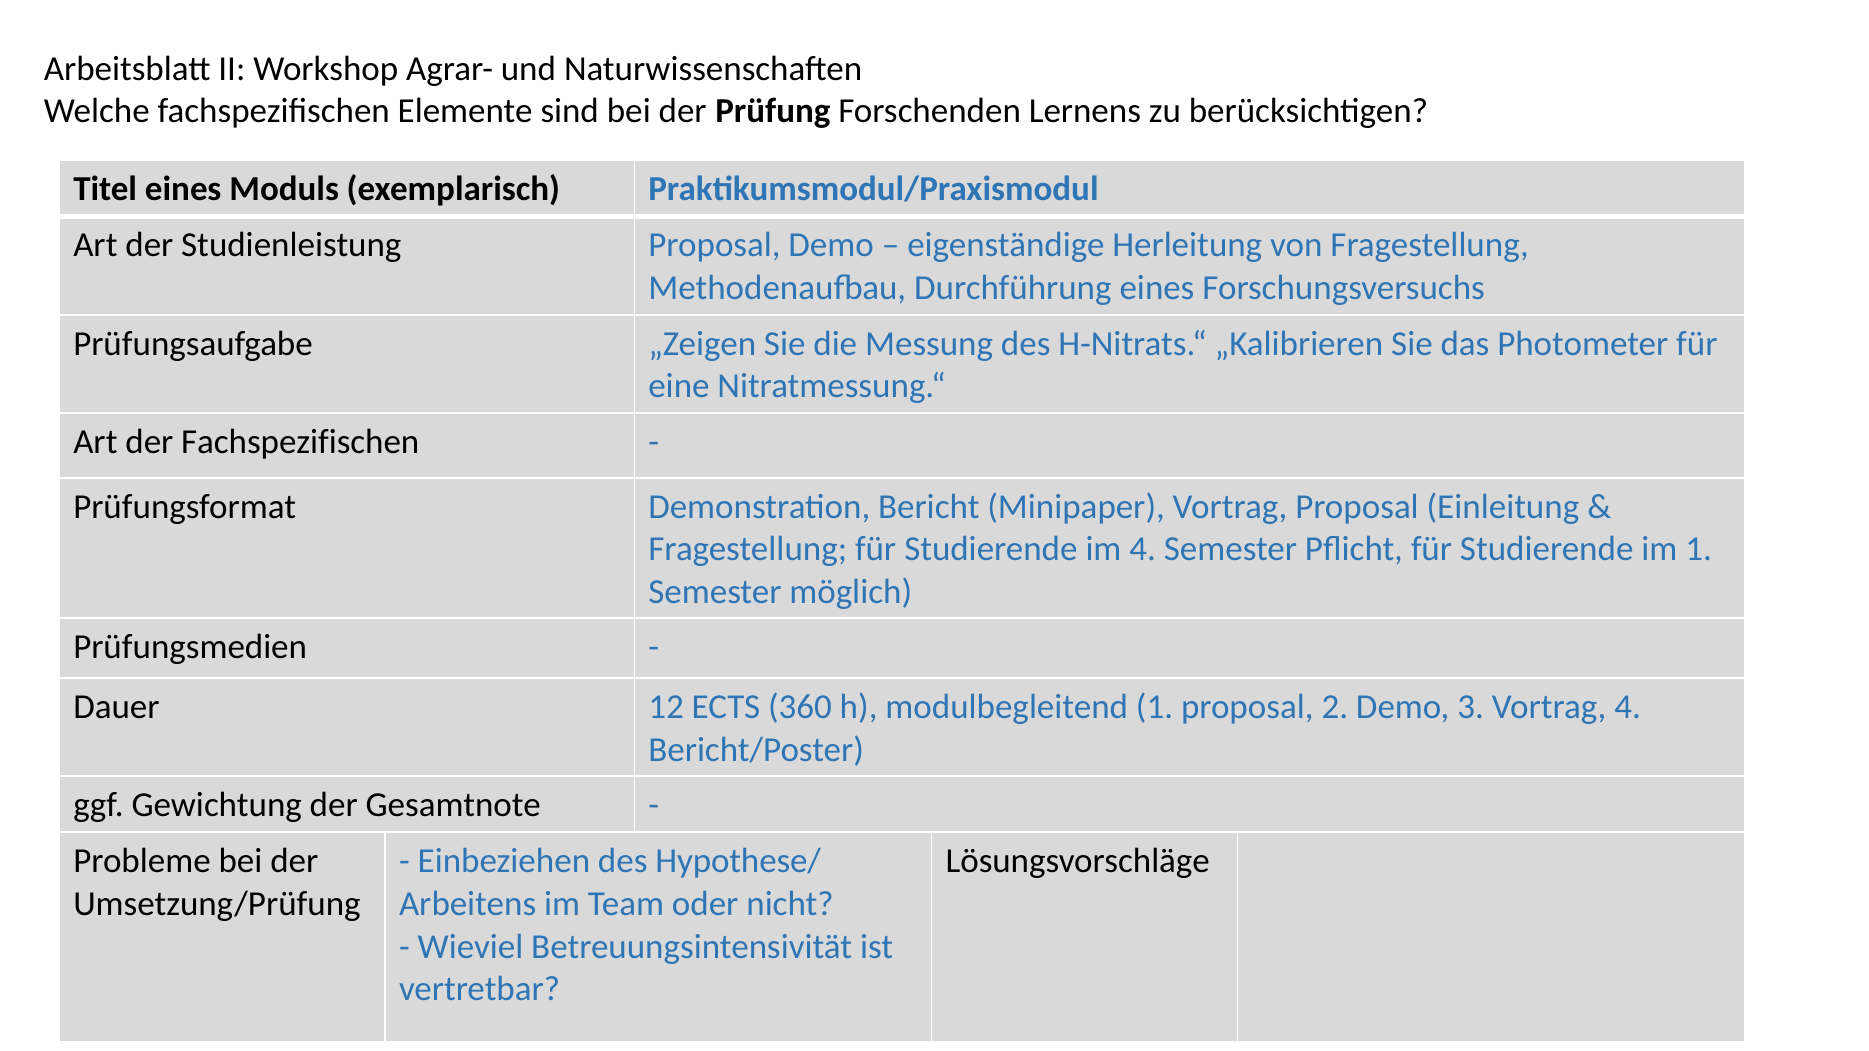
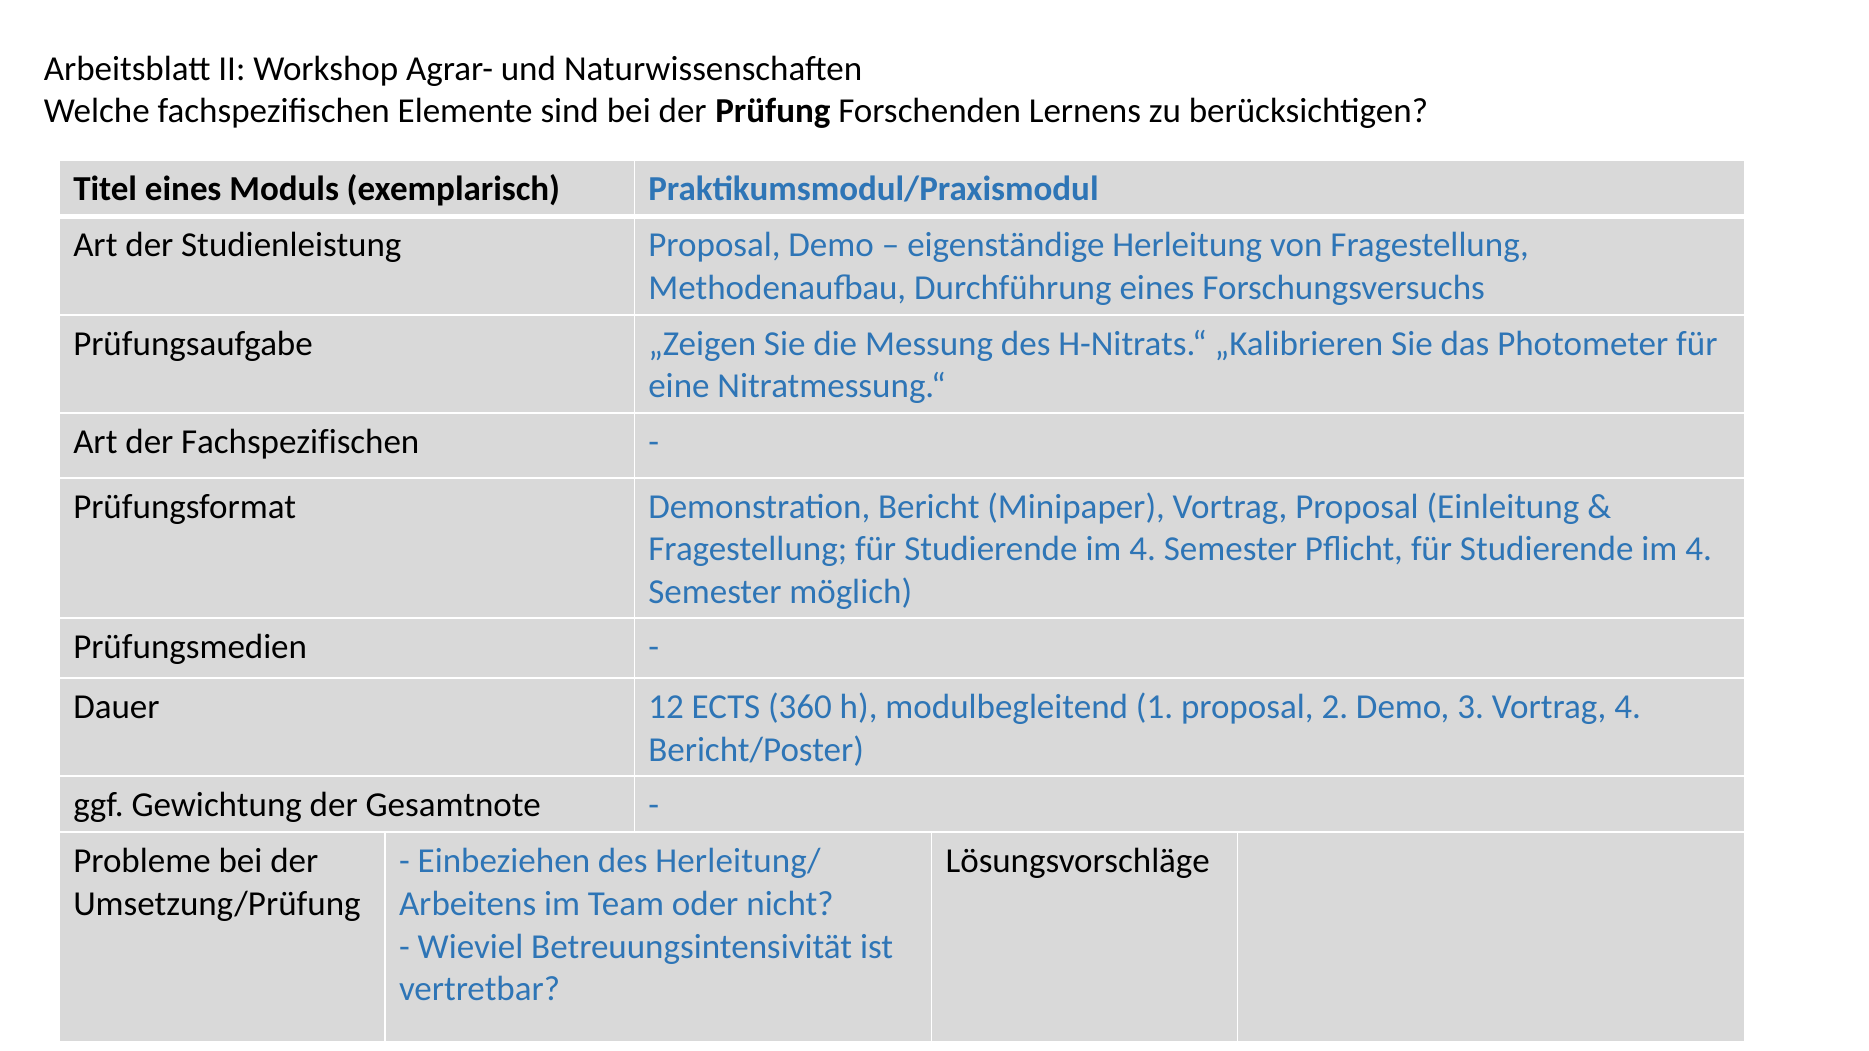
1 at (1699, 550): 1 -> 4
Hypothese/: Hypothese/ -> Herleitung/
